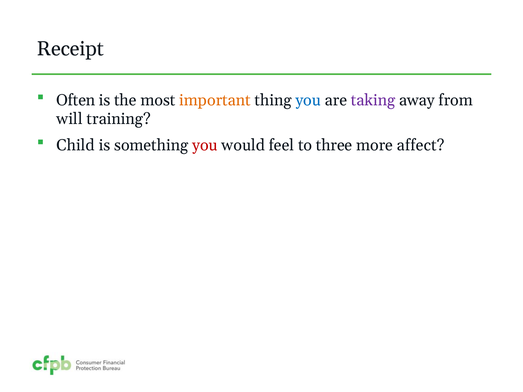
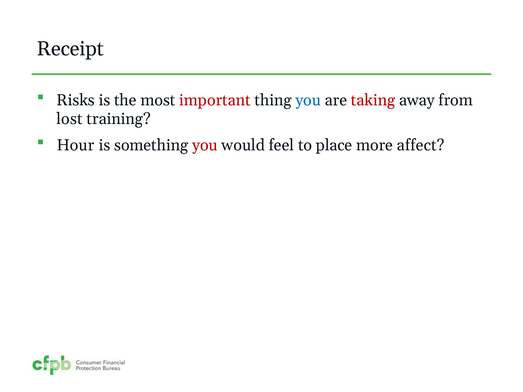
Often: Often -> Risks
important colour: orange -> red
taking colour: purple -> red
will: will -> lost
Child: Child -> Hour
three: three -> place
